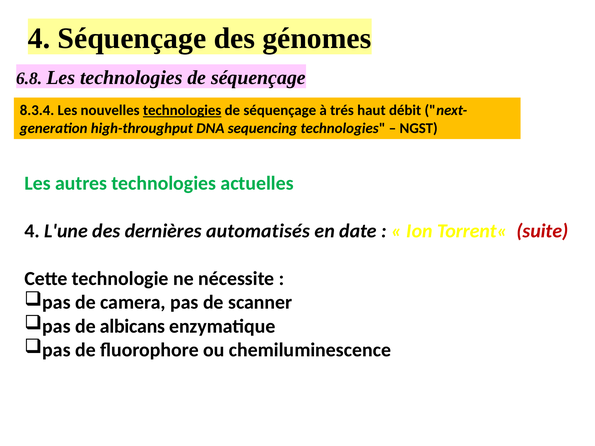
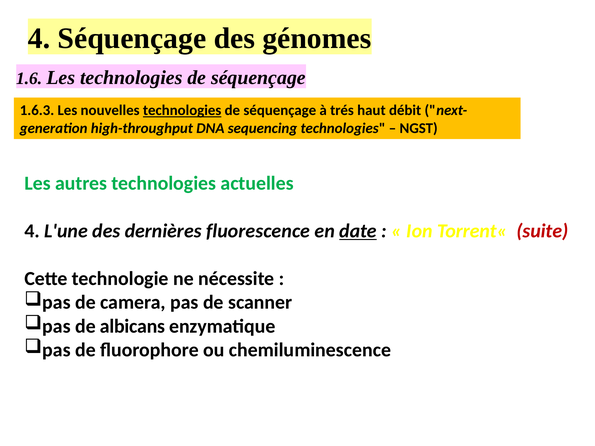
6.8: 6.8 -> 1.6
8.3.4: 8.3.4 -> 1.6.3
automatisés: automatisés -> fluorescence
date underline: none -> present
